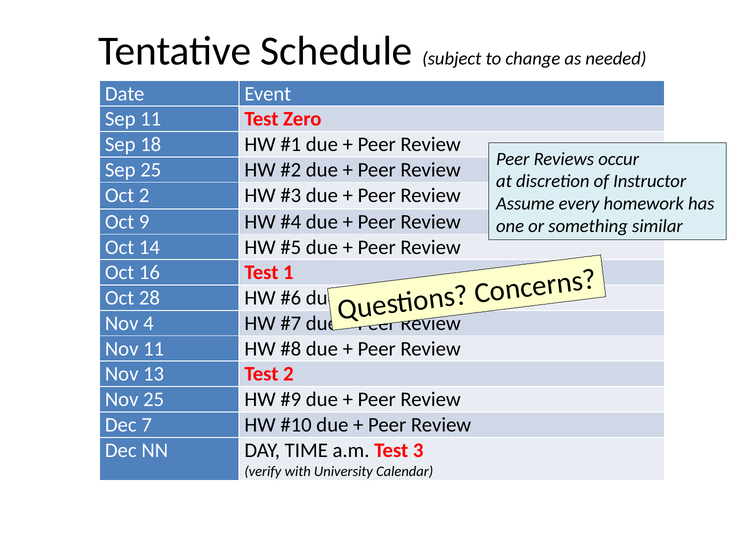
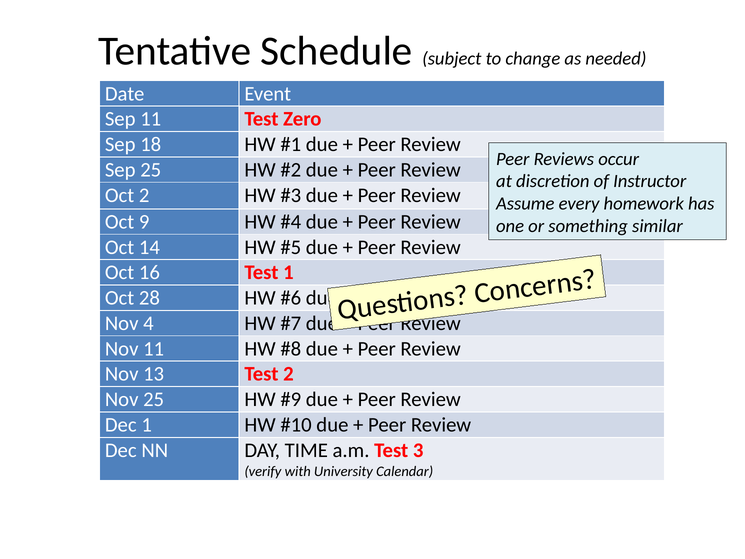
Dec 7: 7 -> 1
